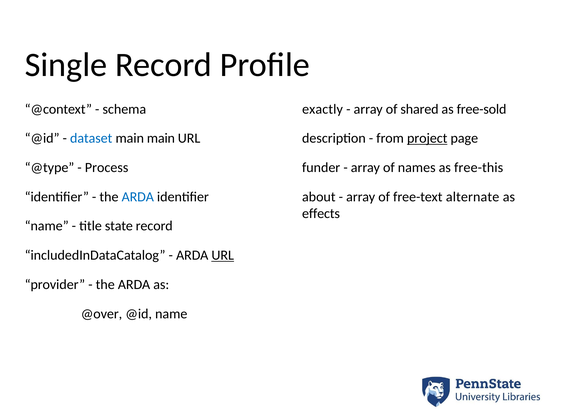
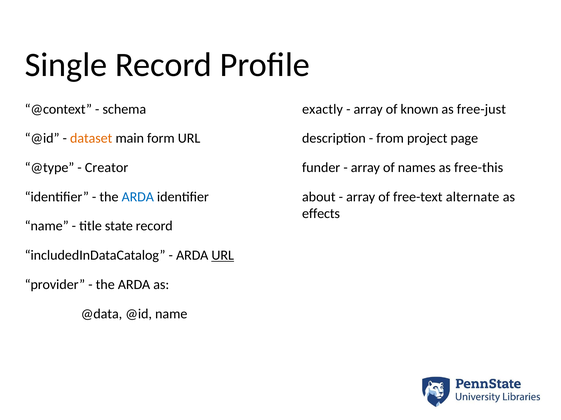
shared: shared -> known
free-sold: free-sold -> free-just
dataset colour: blue -> orange
main main: main -> form
project underline: present -> none
Process: Process -> Creator
@over: @over -> @data
